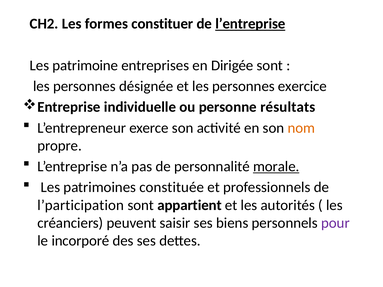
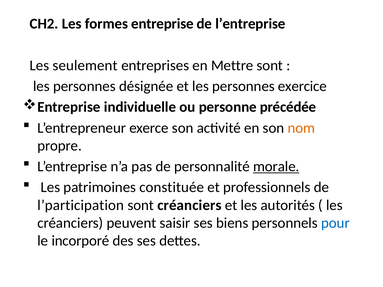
formes constituer: constituer -> entreprise
l’entreprise at (250, 24) underline: present -> none
patrimoine: patrimoine -> seulement
Dirigée: Dirigée -> Mettre
résultats: résultats -> précédée
sont appartient: appartient -> créanciers
pour colour: purple -> blue
